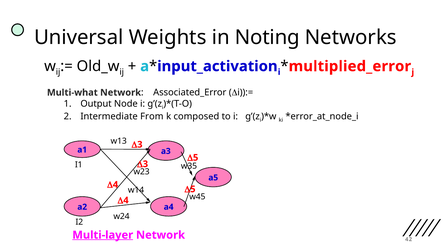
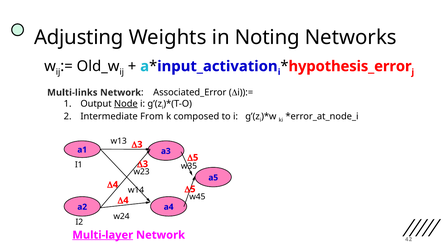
Universal: Universal -> Adjusting
multiplied_error: multiplied_error -> hypothesis_error
Multi-what: Multi-what -> Multi-links
Node underline: none -> present
